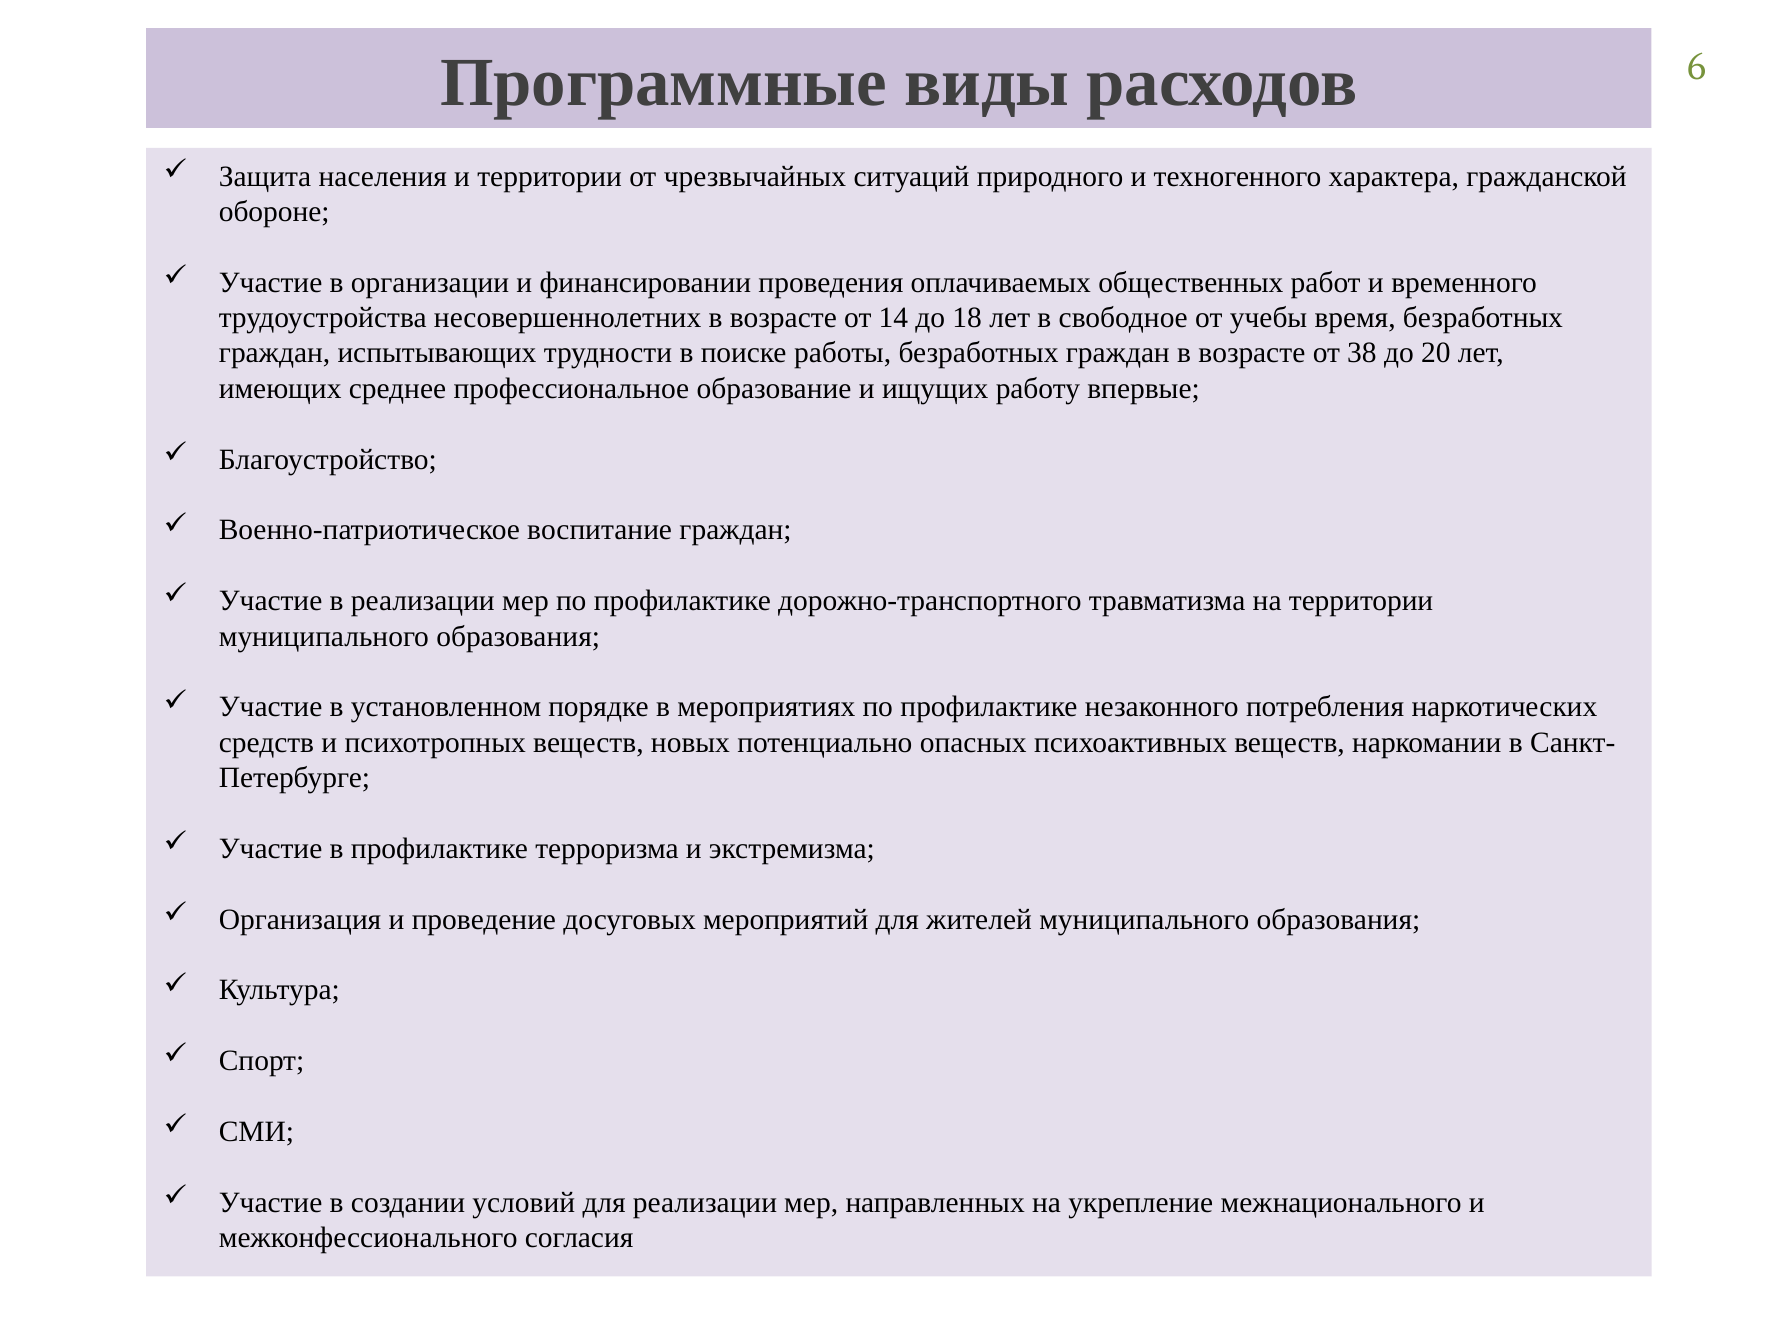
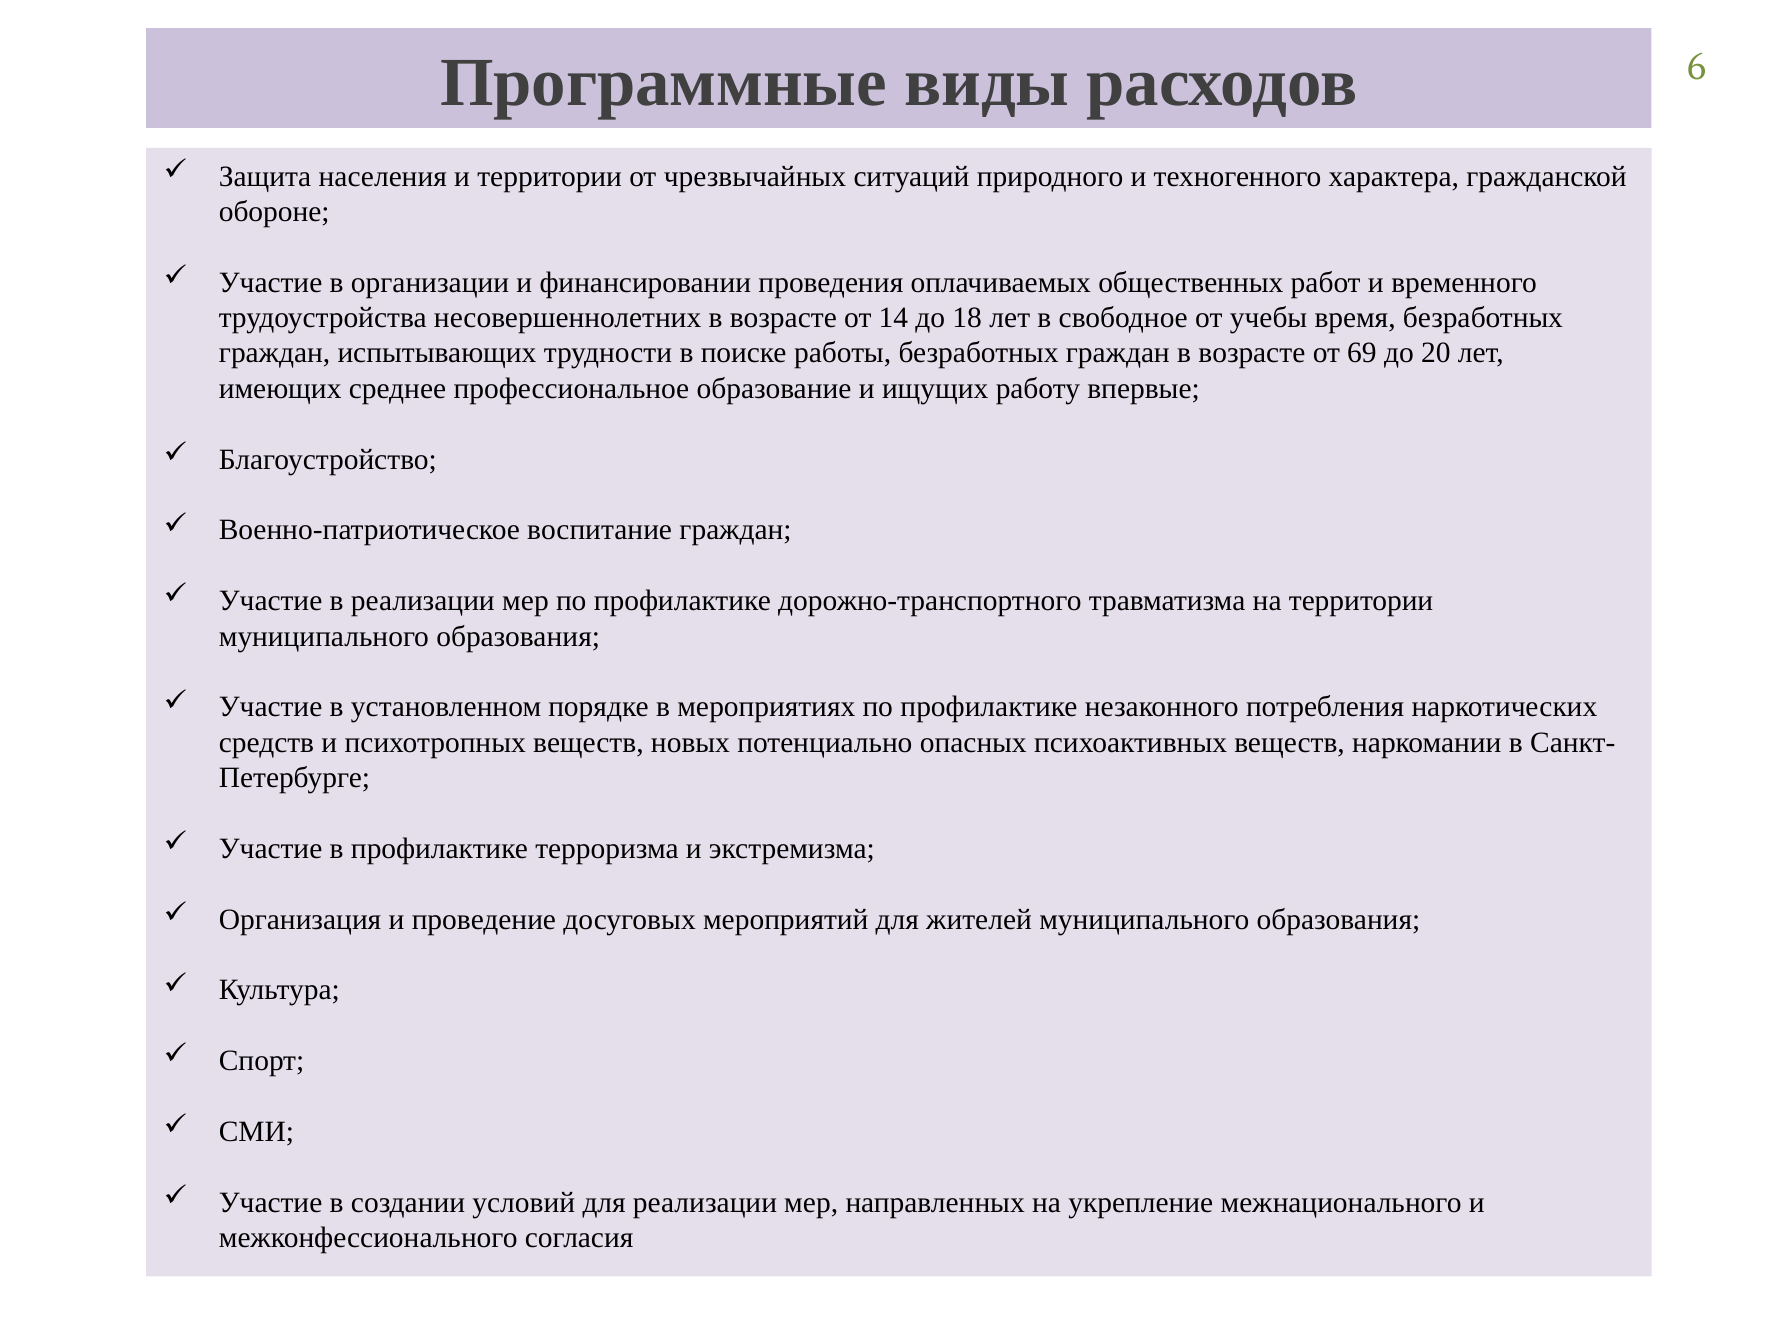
38: 38 -> 69
